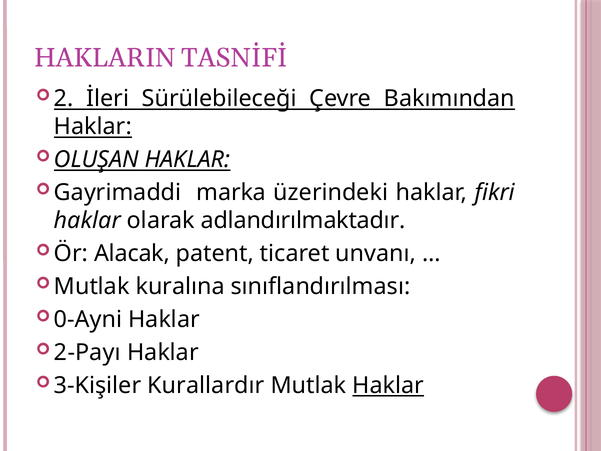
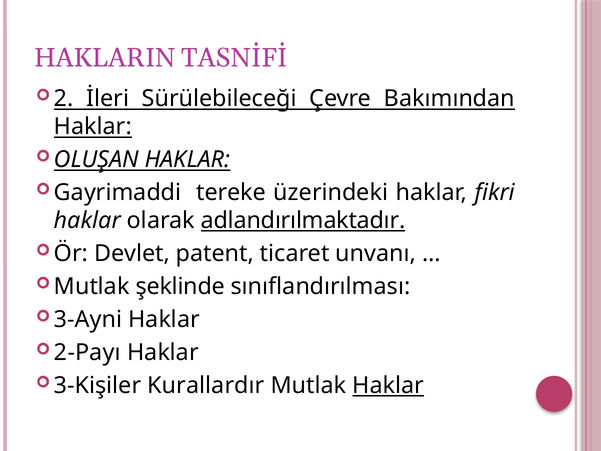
marka: marka -> tereke
adlandırılmaktadır underline: none -> present
Alacak: Alacak -> Devlet
kuralına: kuralına -> şeklinde
0-Ayni: 0-Ayni -> 3-Ayni
